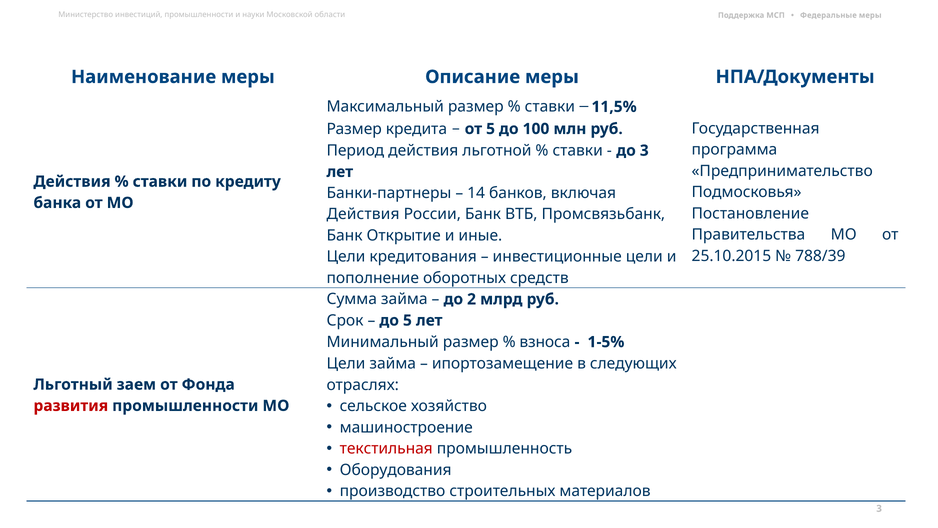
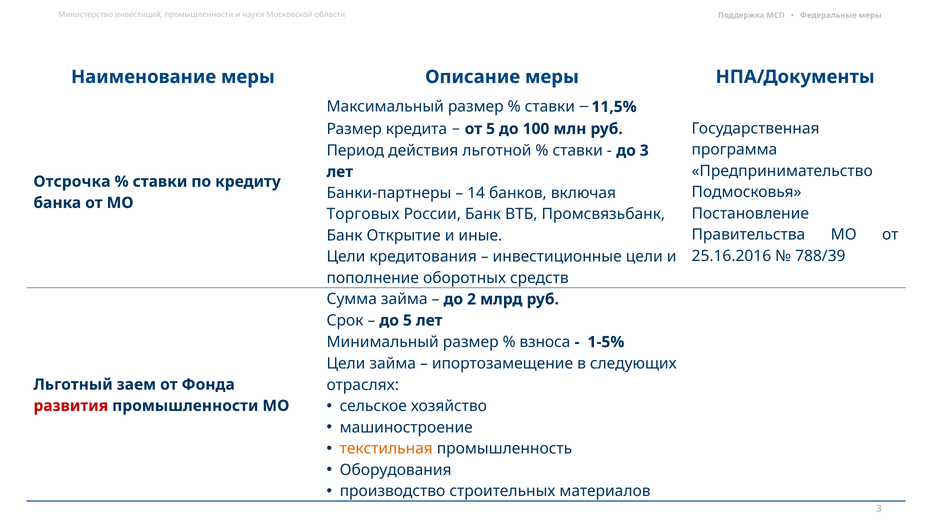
Действия at (72, 181): Действия -> Отсрочка
Действия at (363, 214): Действия -> Торговых
25.10.2015: 25.10.2015 -> 25.16.2016
текстильная colour: red -> orange
